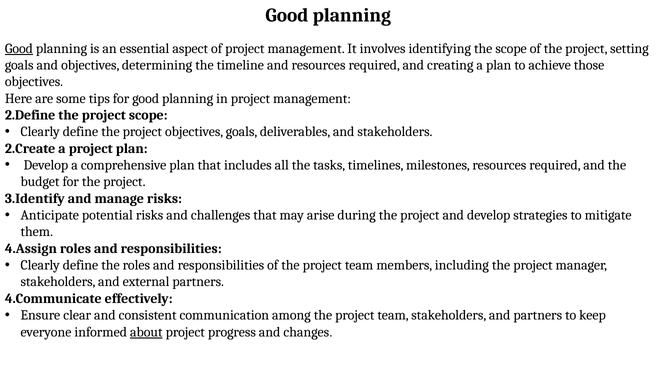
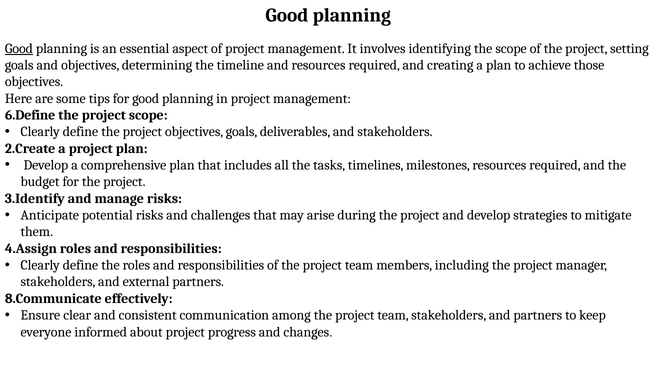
2.Define: 2.Define -> 6.Define
4.Communicate: 4.Communicate -> 8.Communicate
about underline: present -> none
